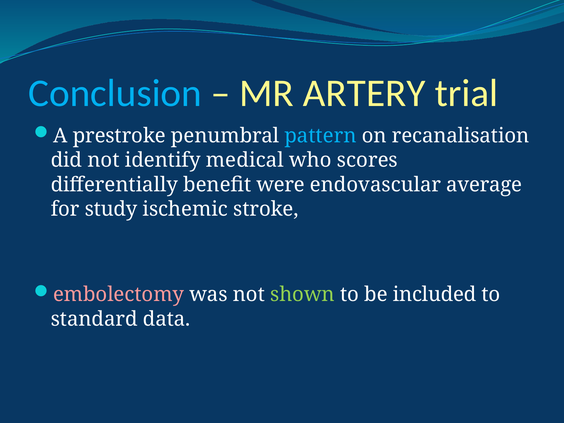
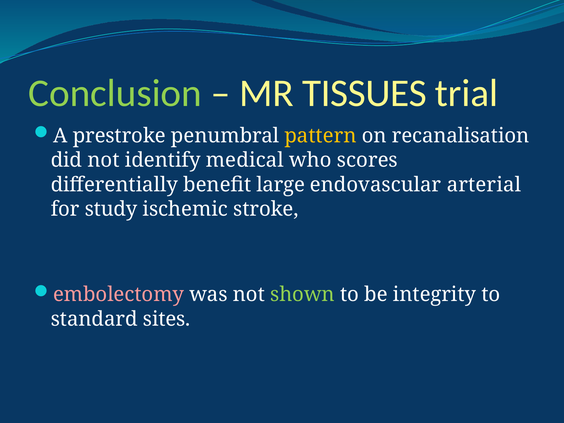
Conclusion colour: light blue -> light green
ARTERY: ARTERY -> TISSUES
pattern colour: light blue -> yellow
were: were -> large
average: average -> arterial
included: included -> integrity
data: data -> sites
